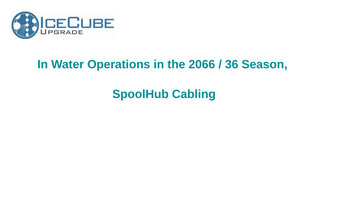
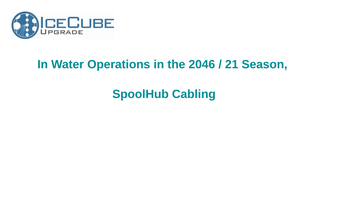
2066: 2066 -> 2046
36: 36 -> 21
